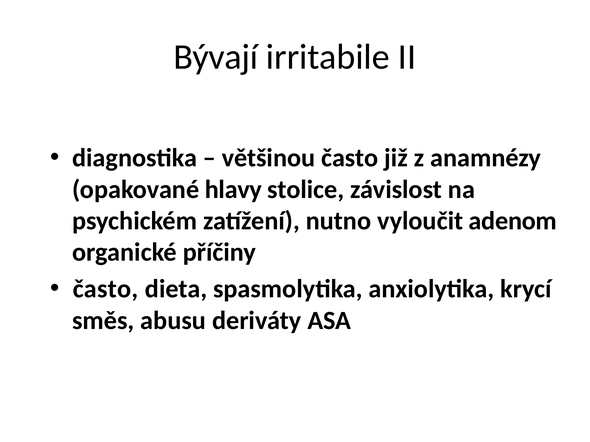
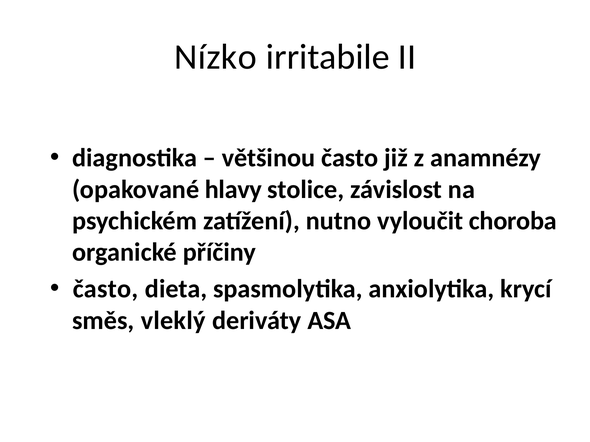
Bývají: Bývají -> Nízko
adenom: adenom -> choroba
abusu: abusu -> vleklý
